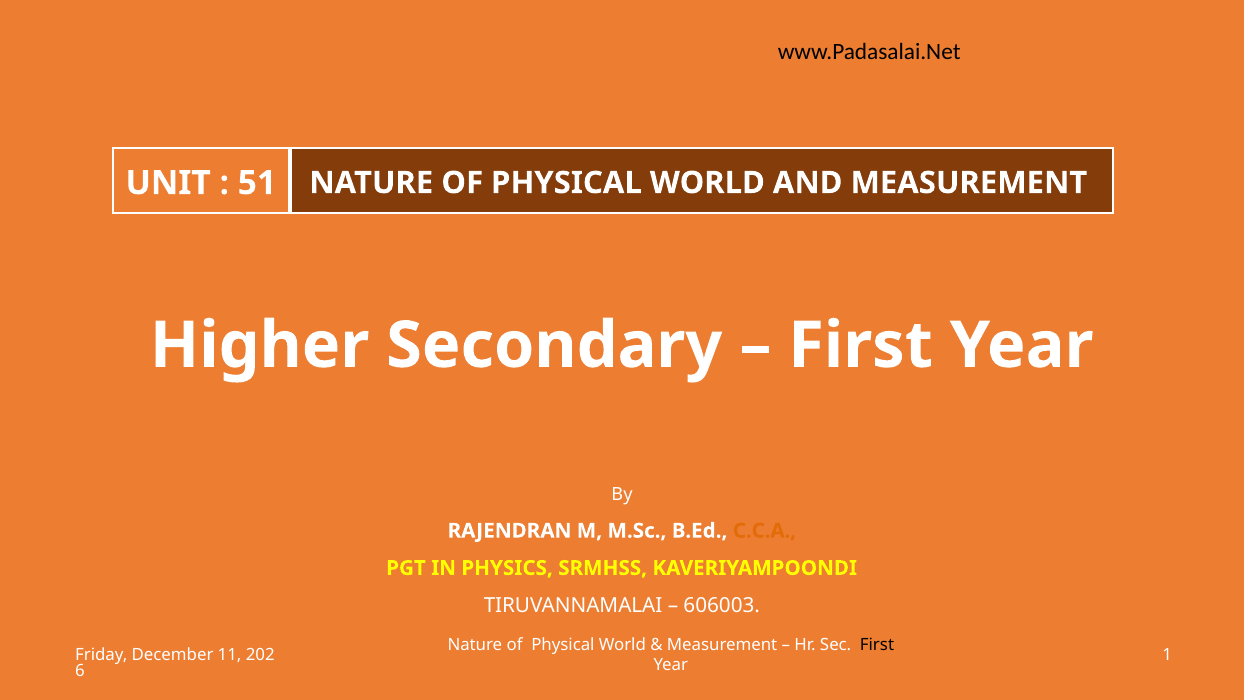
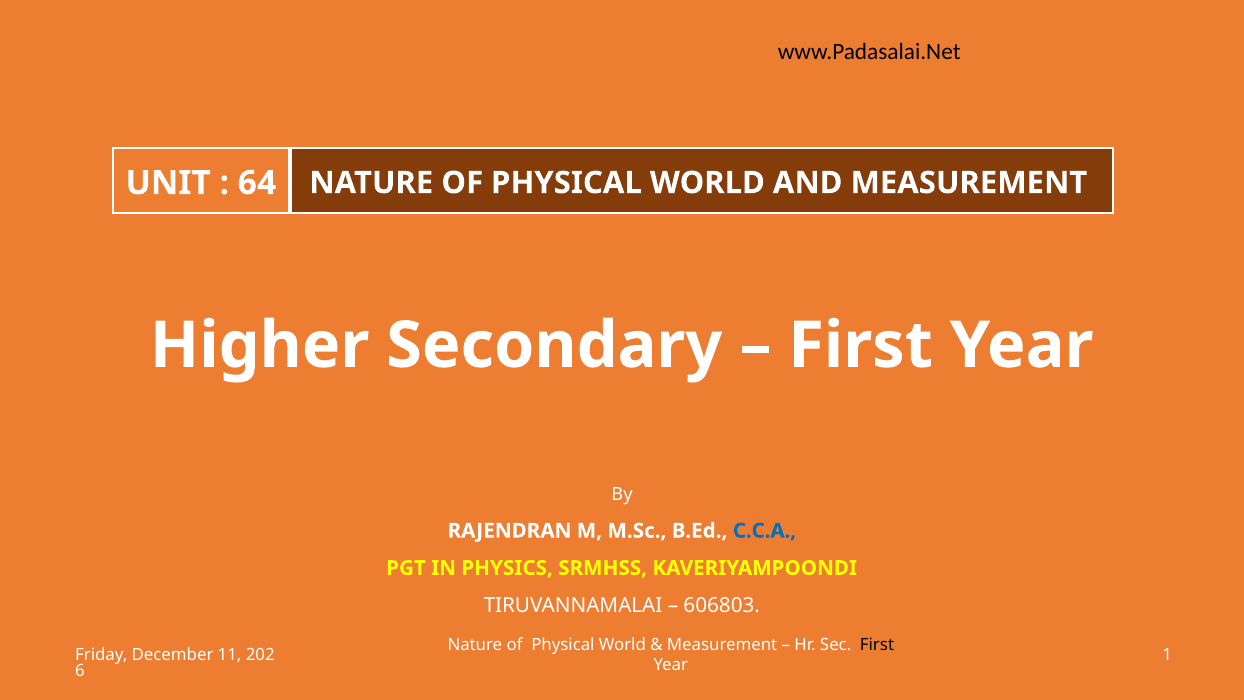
51: 51 -> 64
C.C.A colour: orange -> blue
606003: 606003 -> 606803
